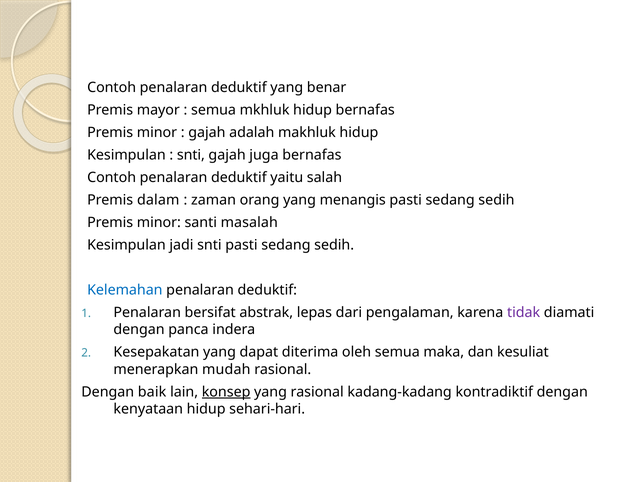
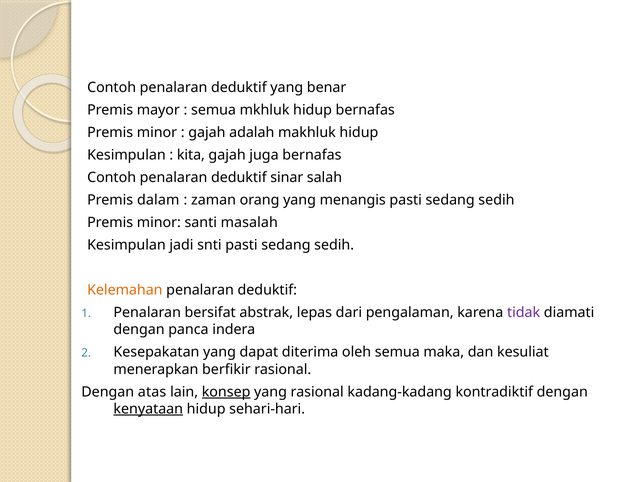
snti at (191, 155): snti -> kita
yaitu: yaitu -> sinar
Kelemahan colour: blue -> orange
mudah: mudah -> berfikir
baik: baik -> atas
kenyataan underline: none -> present
